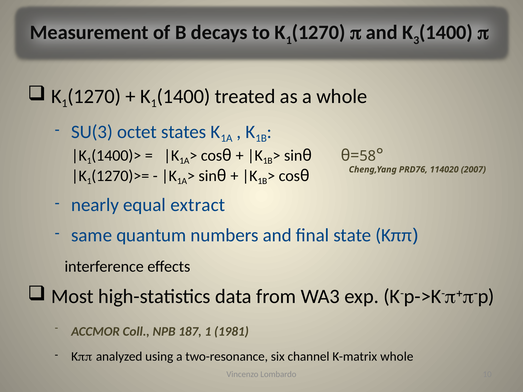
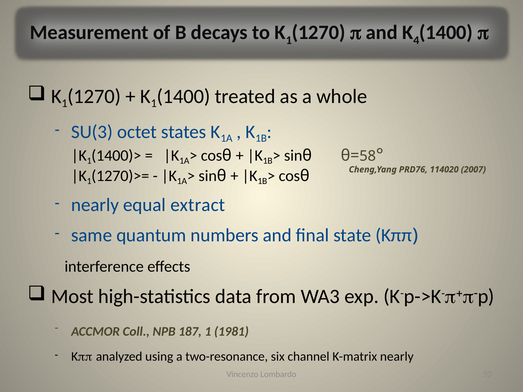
3: 3 -> 4
K-matrix whole: whole -> nearly
